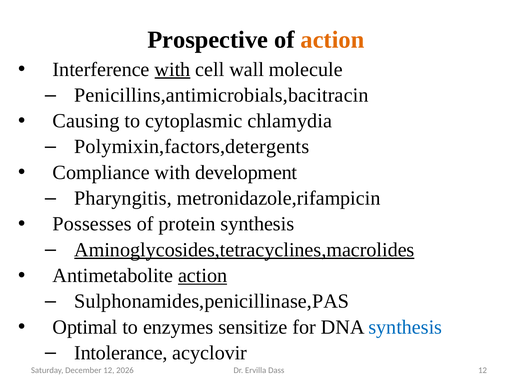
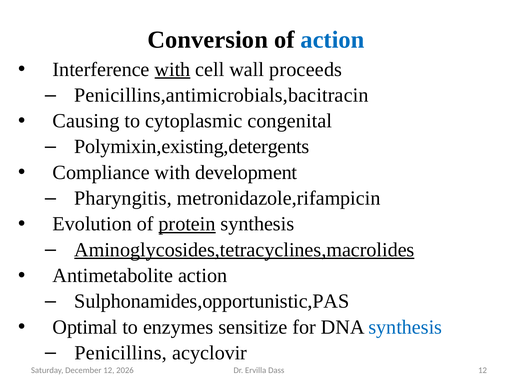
Prospective: Prospective -> Conversion
action at (332, 40) colour: orange -> blue
molecule: molecule -> proceeds
chlamydia: chlamydia -> congenital
Polymixin,factors,detergents: Polymixin,factors,detergents -> Polymixin,existing,detergents
Possesses: Possesses -> Evolution
protein underline: none -> present
action at (203, 276) underline: present -> none
Sulphonamides,penicillinase,PAS: Sulphonamides,penicillinase,PAS -> Sulphonamides,opportunistic,PAS
Intolerance: Intolerance -> Penicillins
